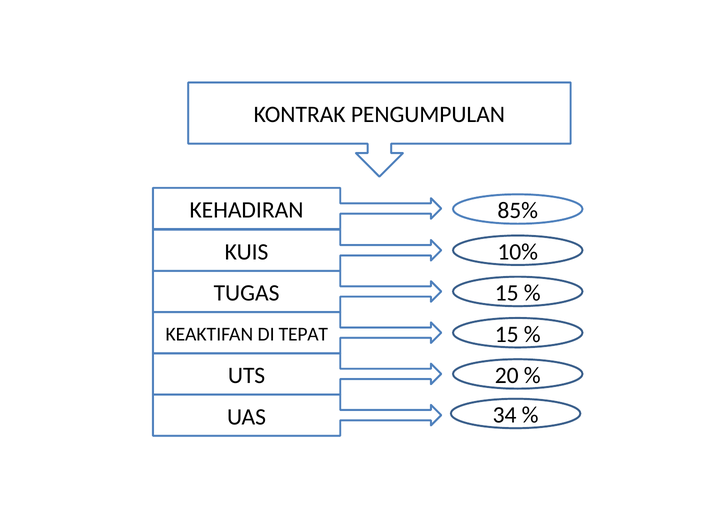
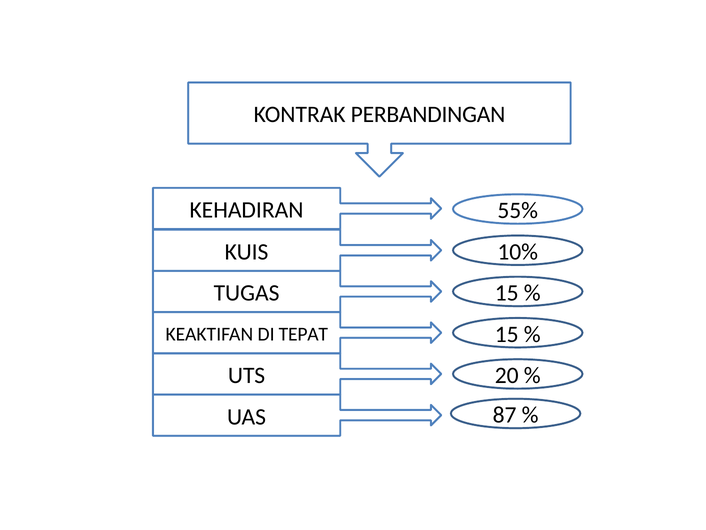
PENGUMPULAN: PENGUMPULAN -> PERBANDINGAN
85%: 85% -> 55%
34: 34 -> 87
